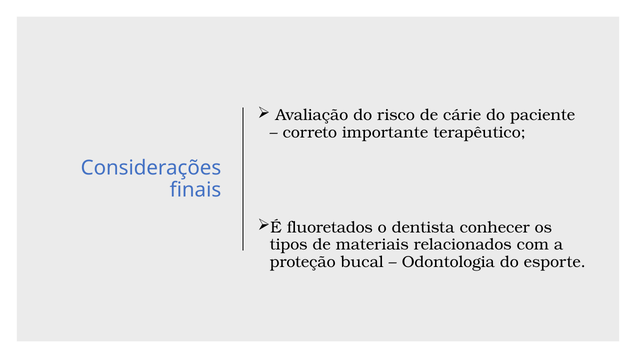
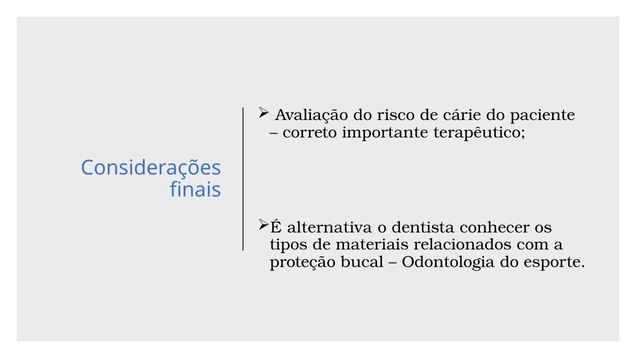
fluoretados: fluoretados -> alternativa
